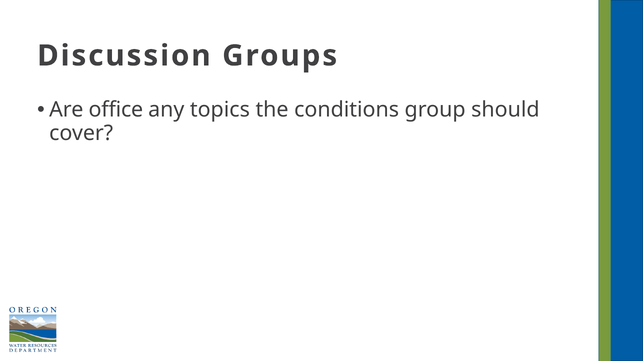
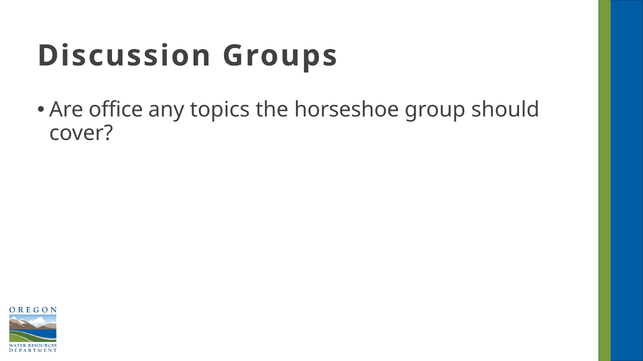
conditions: conditions -> horseshoe
